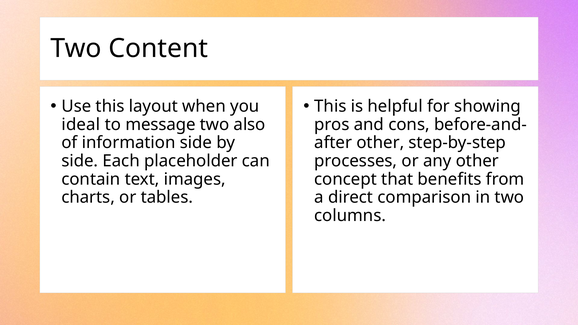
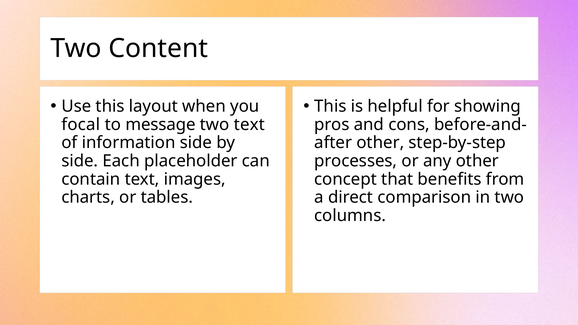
ideal: ideal -> focal
two also: also -> text
